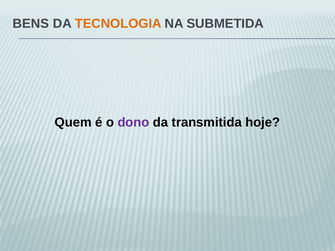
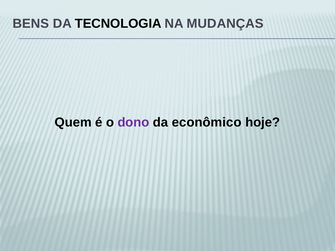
TECNOLOGIA colour: orange -> black
SUBMETIDA: SUBMETIDA -> MUDANÇAS
transmitida: transmitida -> econômico
